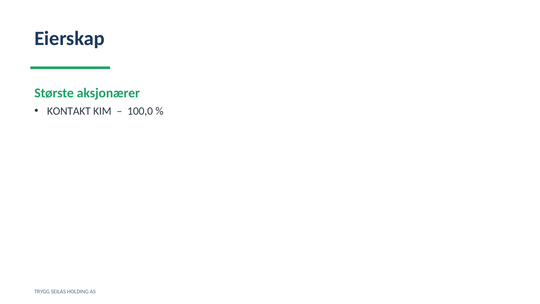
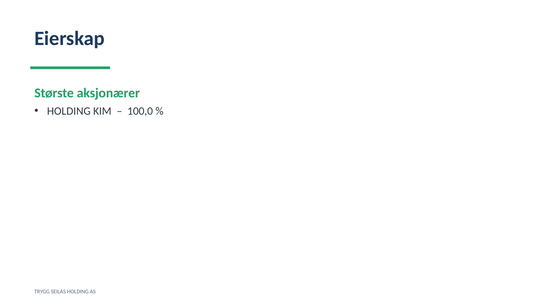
KONTAKT at (69, 111): KONTAKT -> HOLDING
